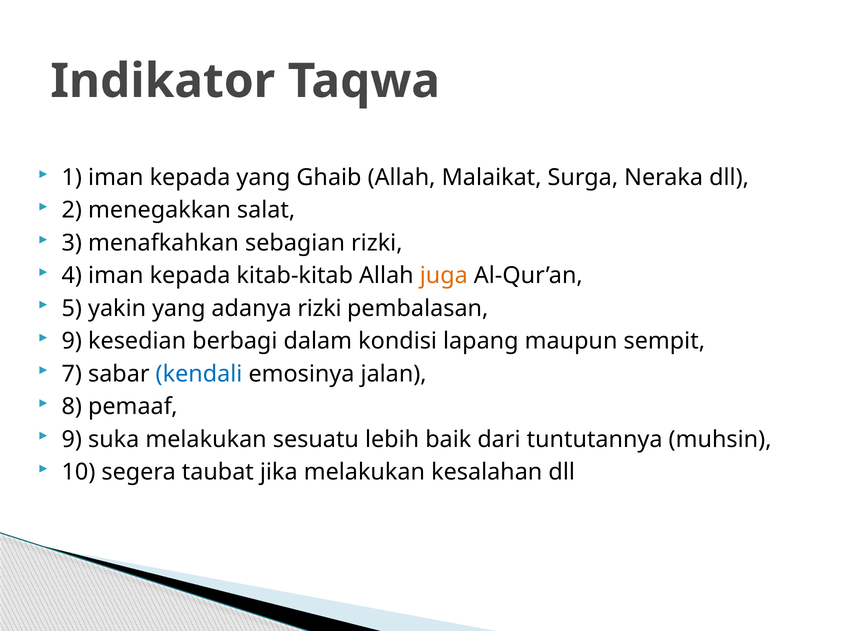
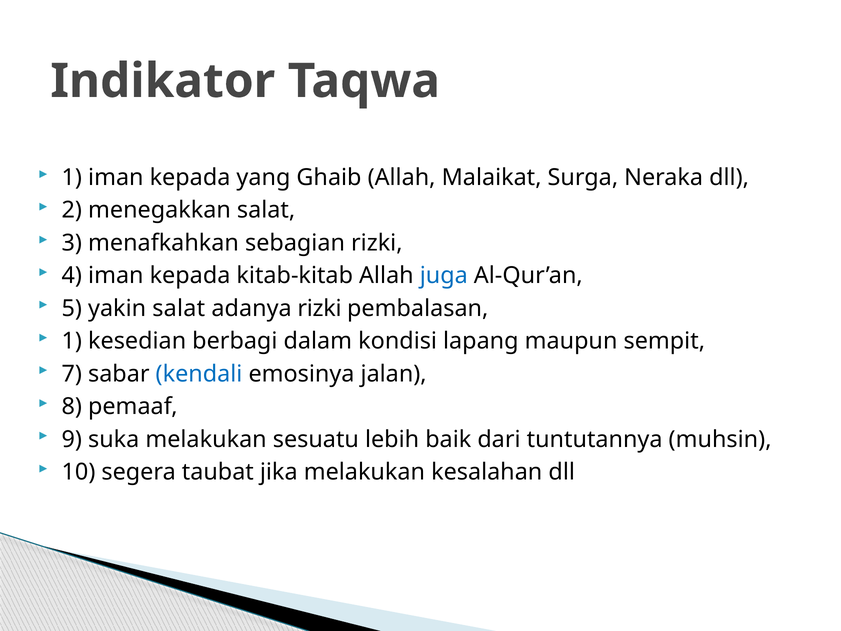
juga colour: orange -> blue
yakin yang: yang -> salat
9 at (72, 341): 9 -> 1
